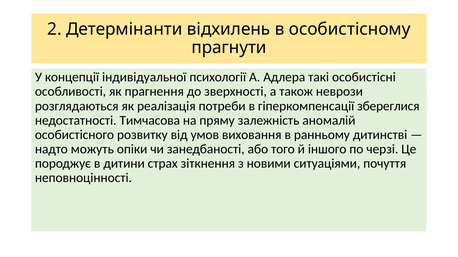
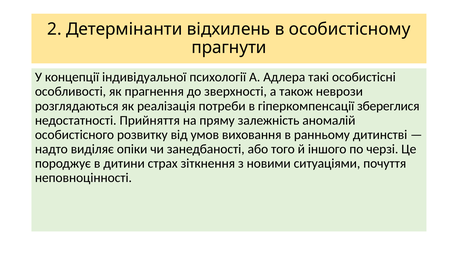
Тимчасова: Тимчасова -> Прийняття
можуть: можуть -> виділяє
